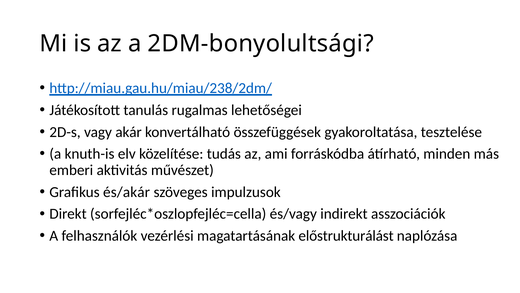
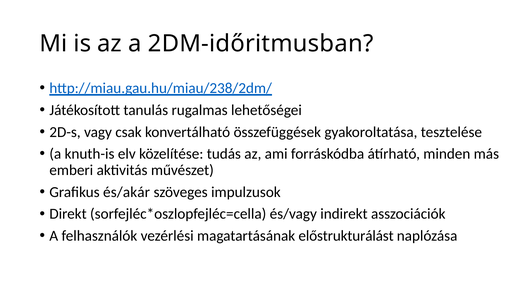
2DM-bonyolultsági: 2DM-bonyolultsági -> 2DM-időritmusban
akár: akár -> csak
